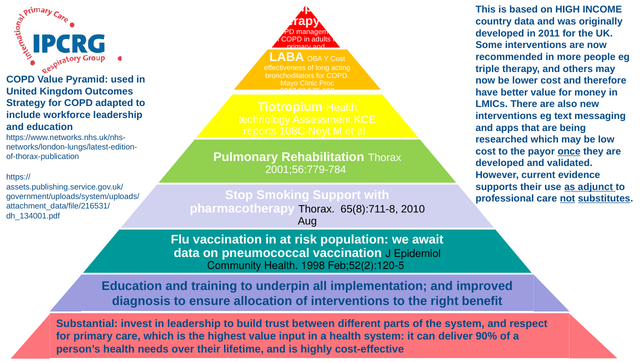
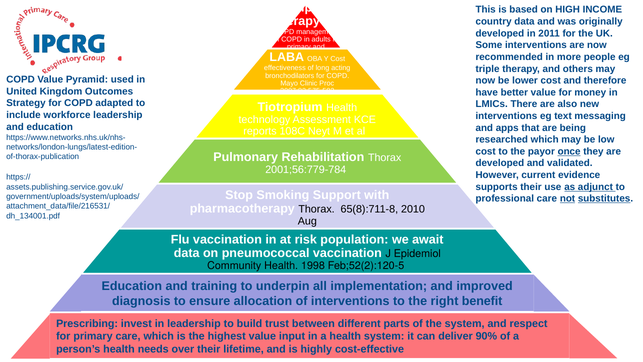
Substantial: Substantial -> Prescribing
